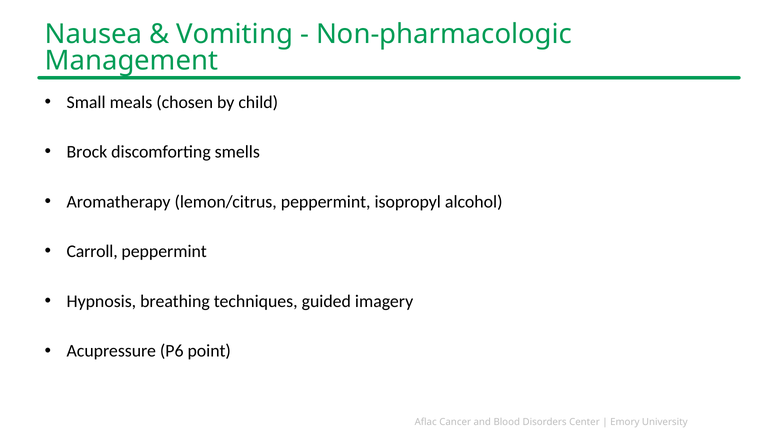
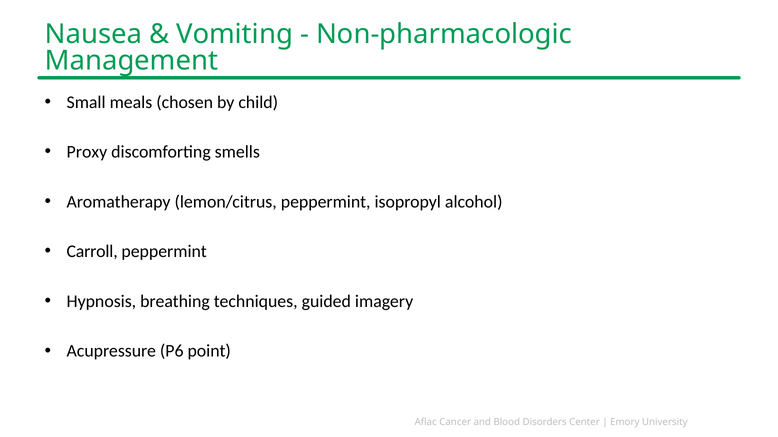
Brock: Brock -> Proxy
